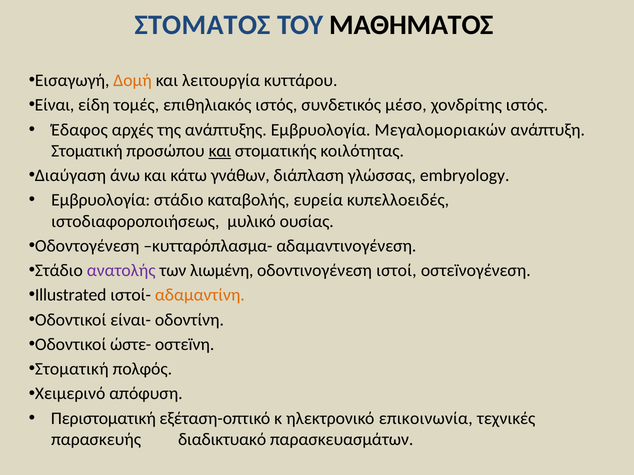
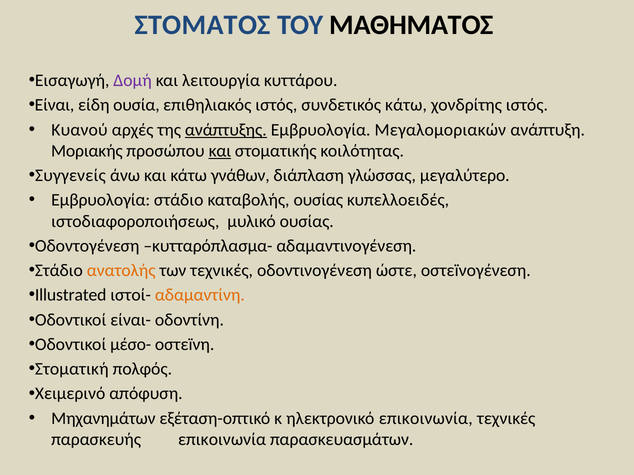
Δομή colour: orange -> purple
τομές: τομές -> ουσία
συνδετικός μέσο: μέσο -> κάτω
Έδαφος: Έδαφος -> Κυανού
ανάπτυξης underline: none -> present
Στοματική at (87, 151): Στοματική -> Μοριακής
Διαύγαση: Διαύγαση -> Συγγενείς
embryology: embryology -> μεγαλύτερο
καταβολής ευρεία: ευρεία -> ουσίας
ανατολής colour: purple -> orange
των λιωμένη: λιωμένη -> τεχνικές
ιστοί: ιστοί -> ώστε
ώστε-: ώστε- -> μέσο-
Περιστοματική: Περιστοματική -> Μηχανημάτων
παρασκευής διαδικτυακό: διαδικτυακό -> επικοινωνία
